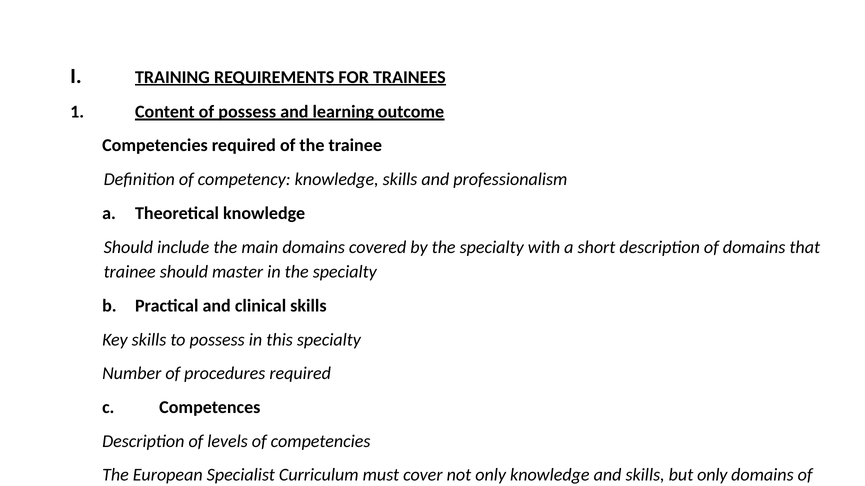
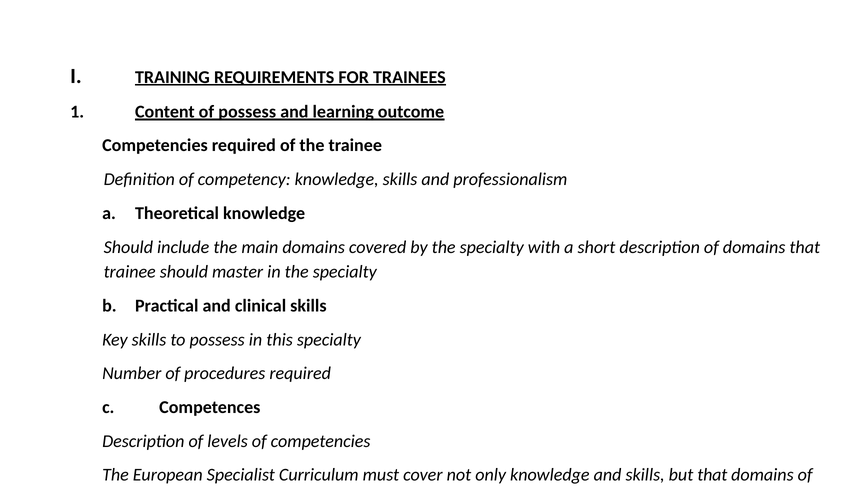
but only: only -> that
